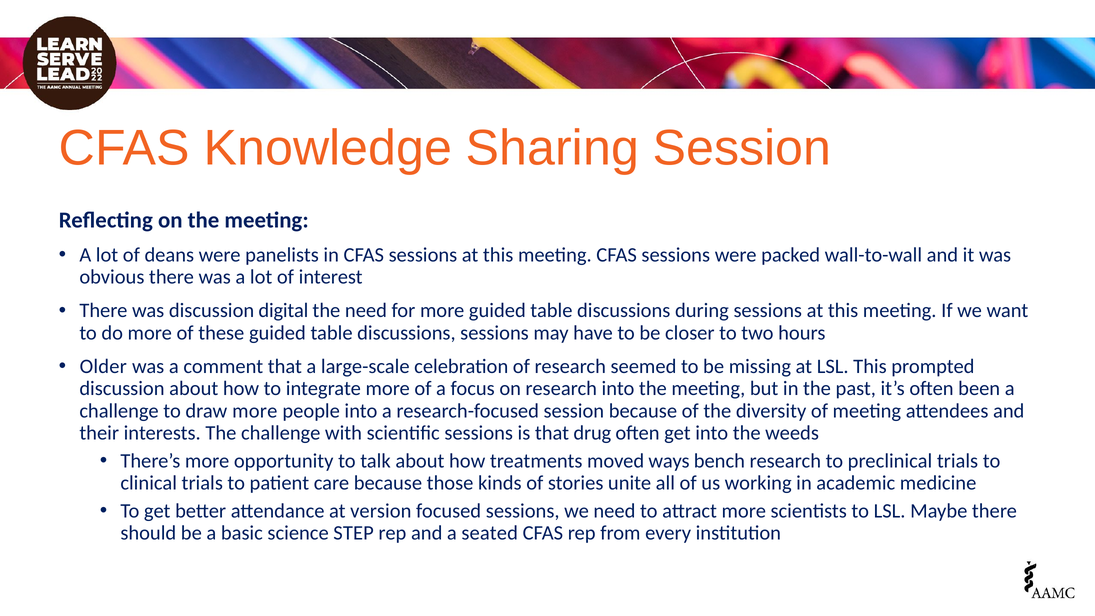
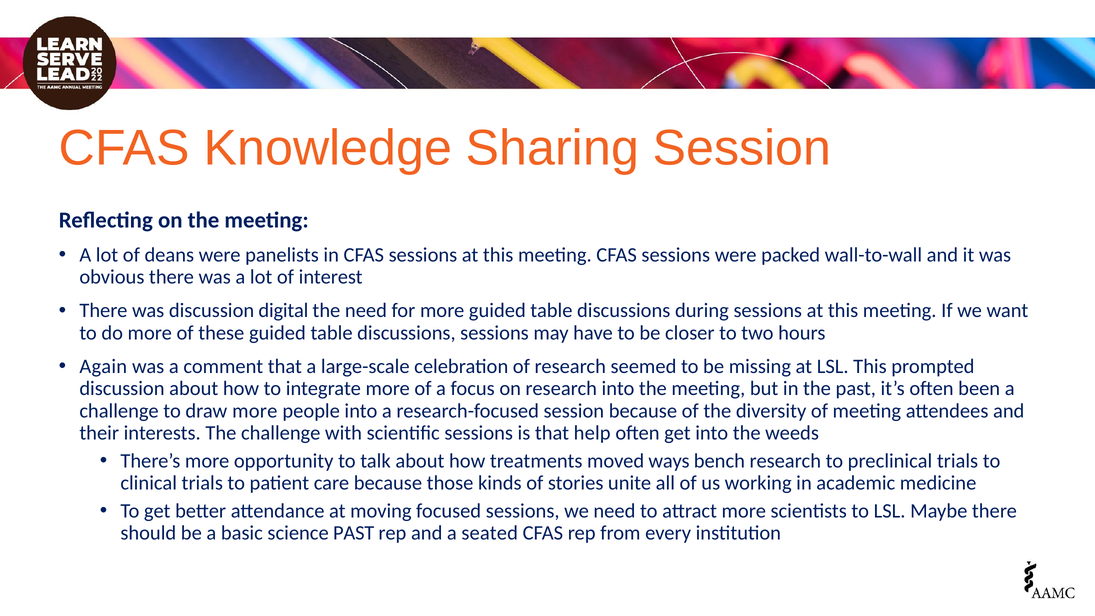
Older: Older -> Again
drug: drug -> help
version: version -> moving
science STEP: STEP -> PAST
